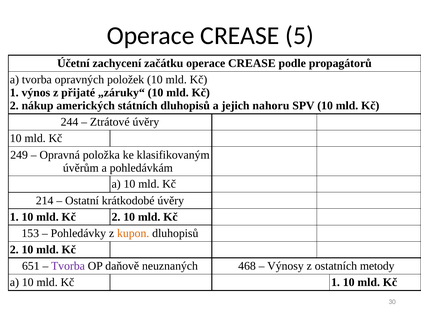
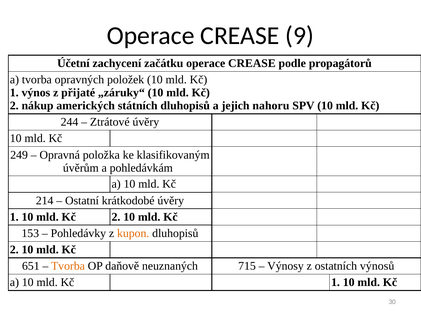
5: 5 -> 9
Tvorba at (68, 266) colour: purple -> orange
468: 468 -> 715
metody: metody -> výnosů
